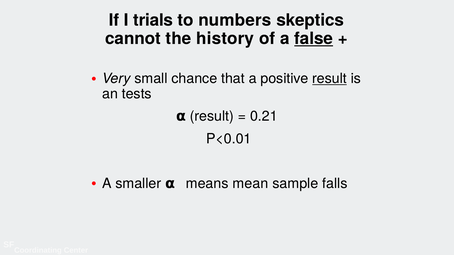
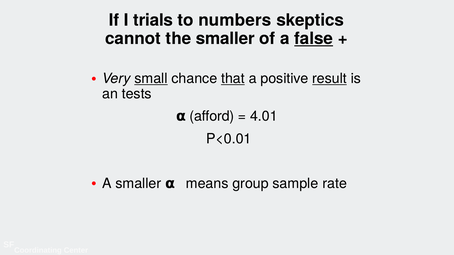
the history: history -> smaller
small underline: none -> present
that underline: none -> present
𝝰 result: result -> afford
0.21: 0.21 -> 4.01
mean: mean -> group
falls: falls -> rate
